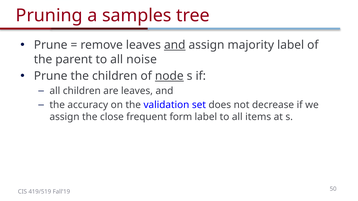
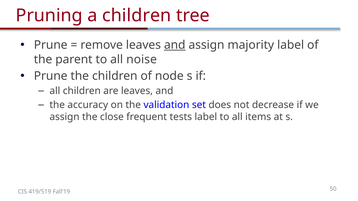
a samples: samples -> children
node underline: present -> none
form: form -> tests
